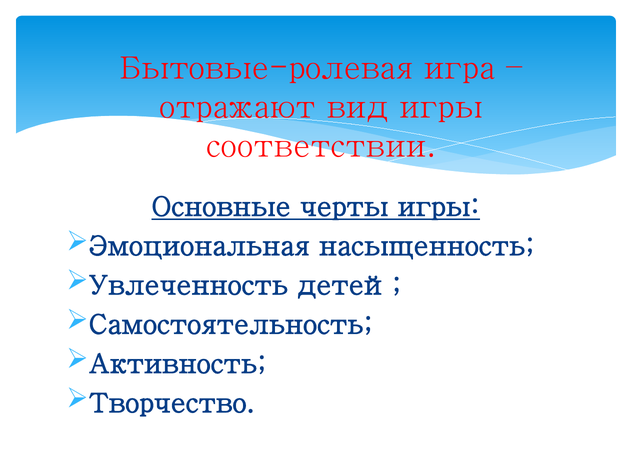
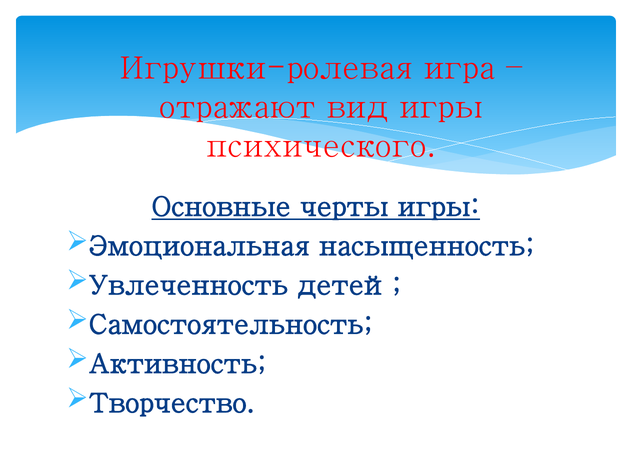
Бытовые-ролевая: Бытовые-ролевая -> Игрушки-ролевая
соответствии: соответствии -> психического
